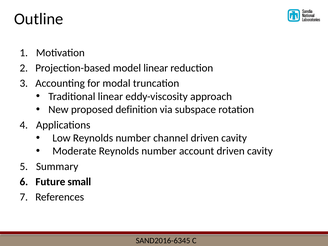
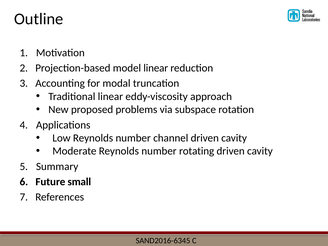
definition: definition -> problems
account: account -> rotating
